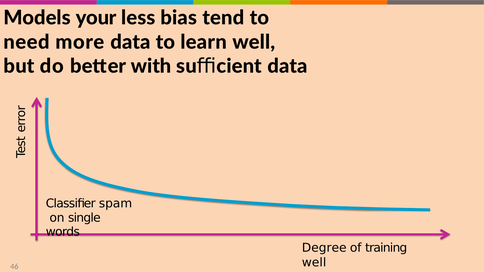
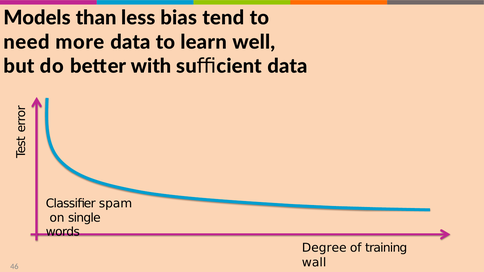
your: your -> than
well at (314, 263): well -> wall
